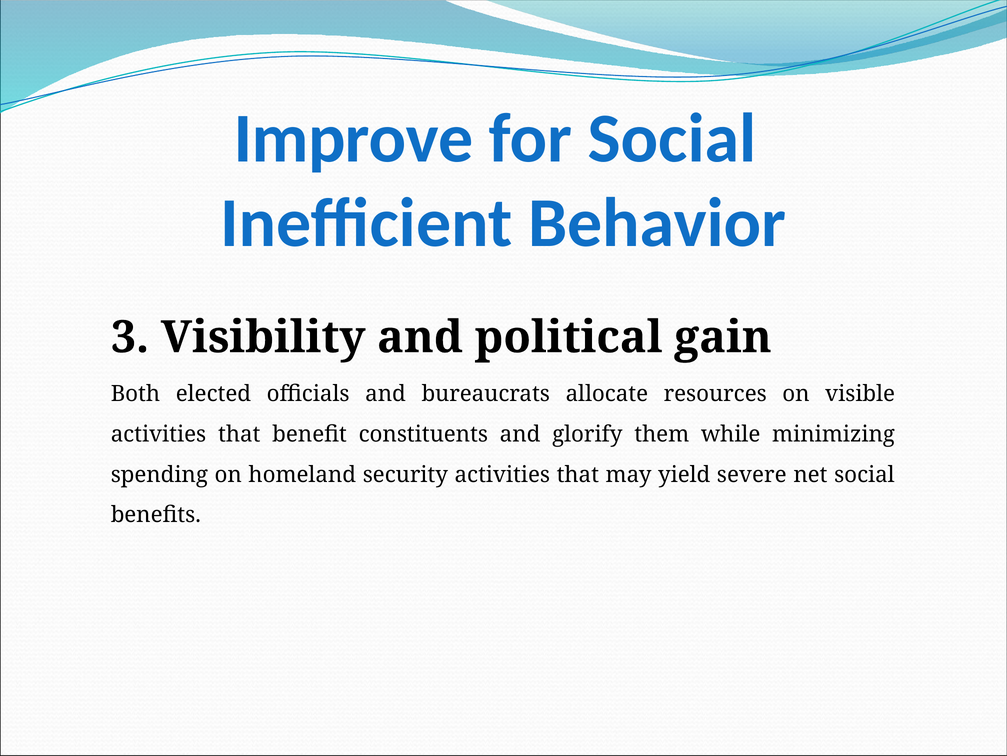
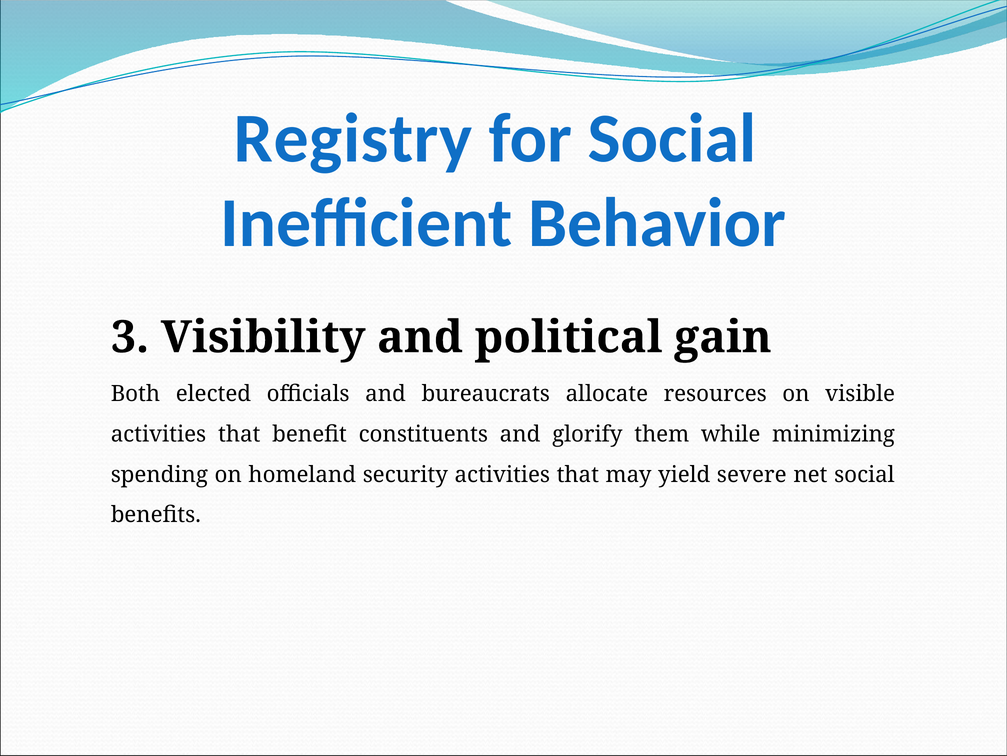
Improve: Improve -> Registry
